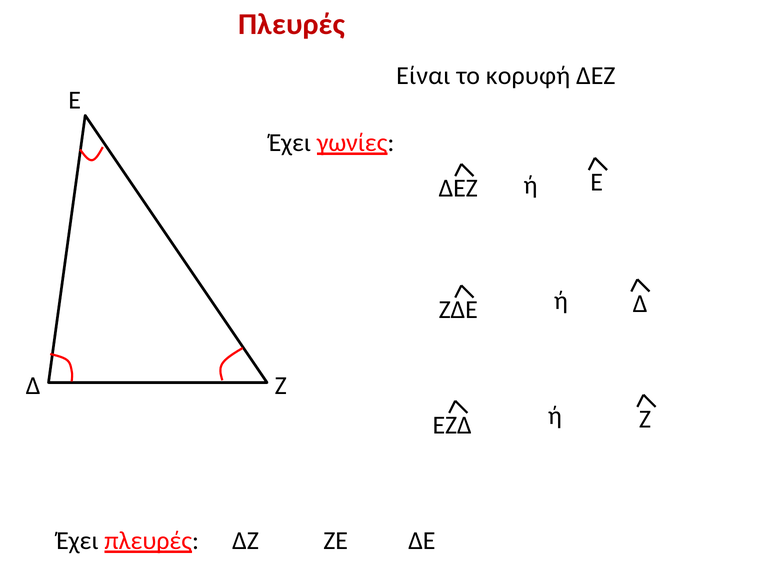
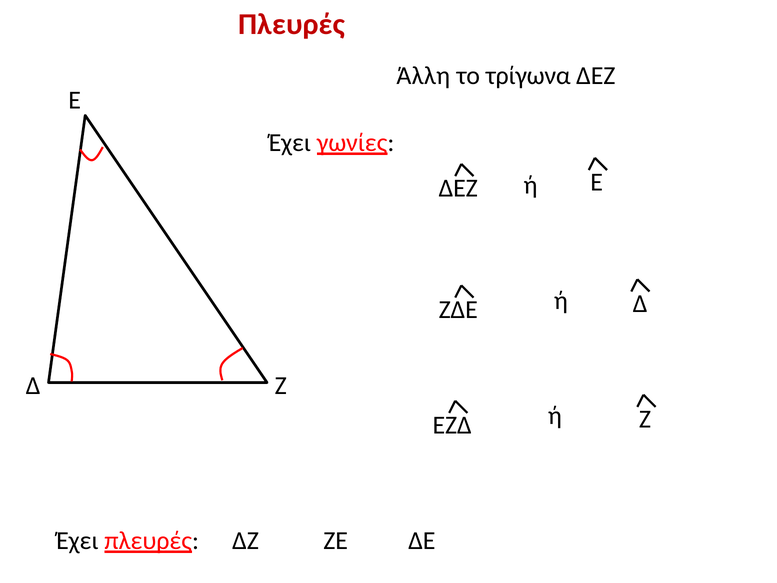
Είναι: Είναι -> Άλλη
κορυφή: κορυφή -> τρίγωνα
